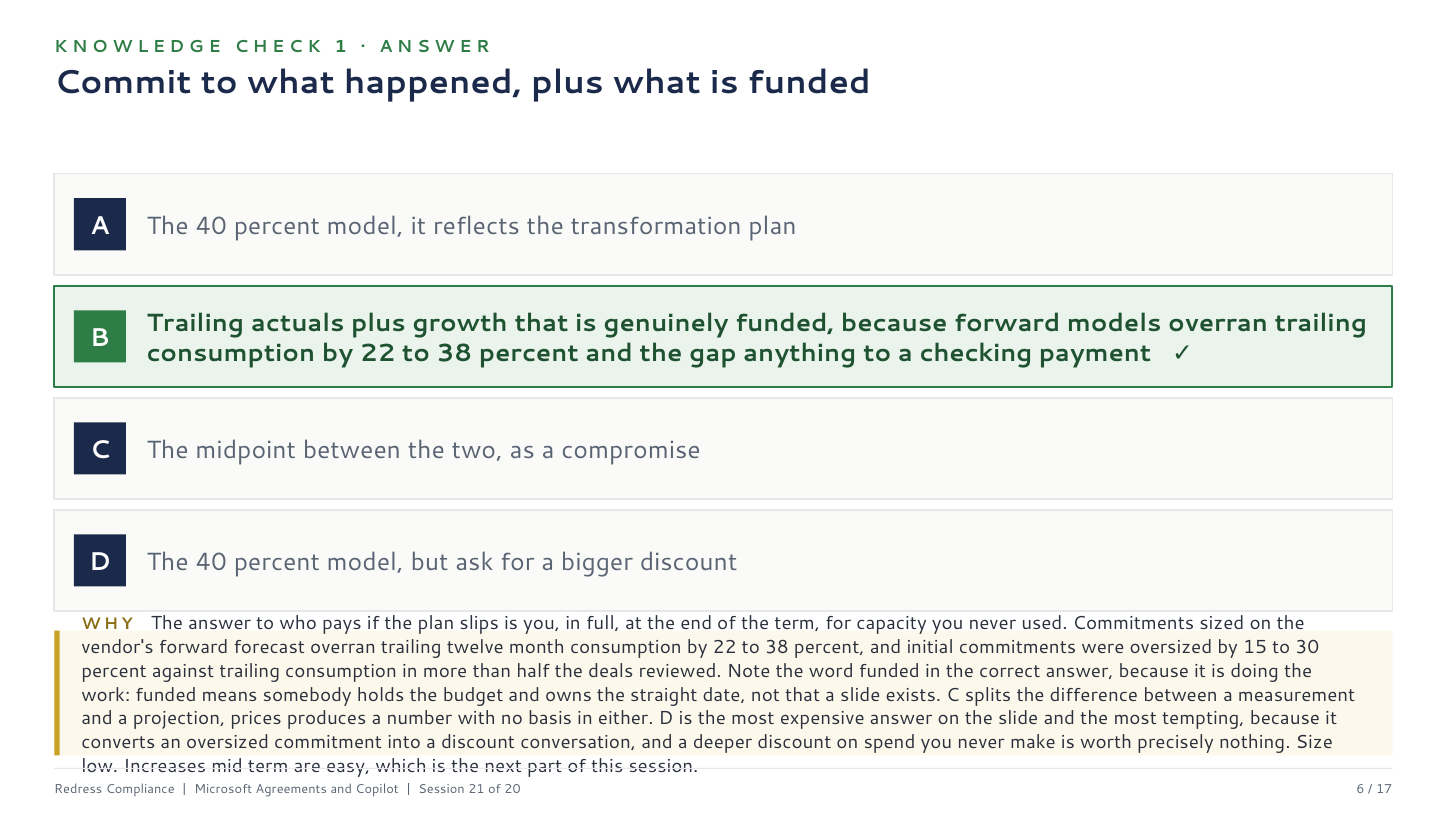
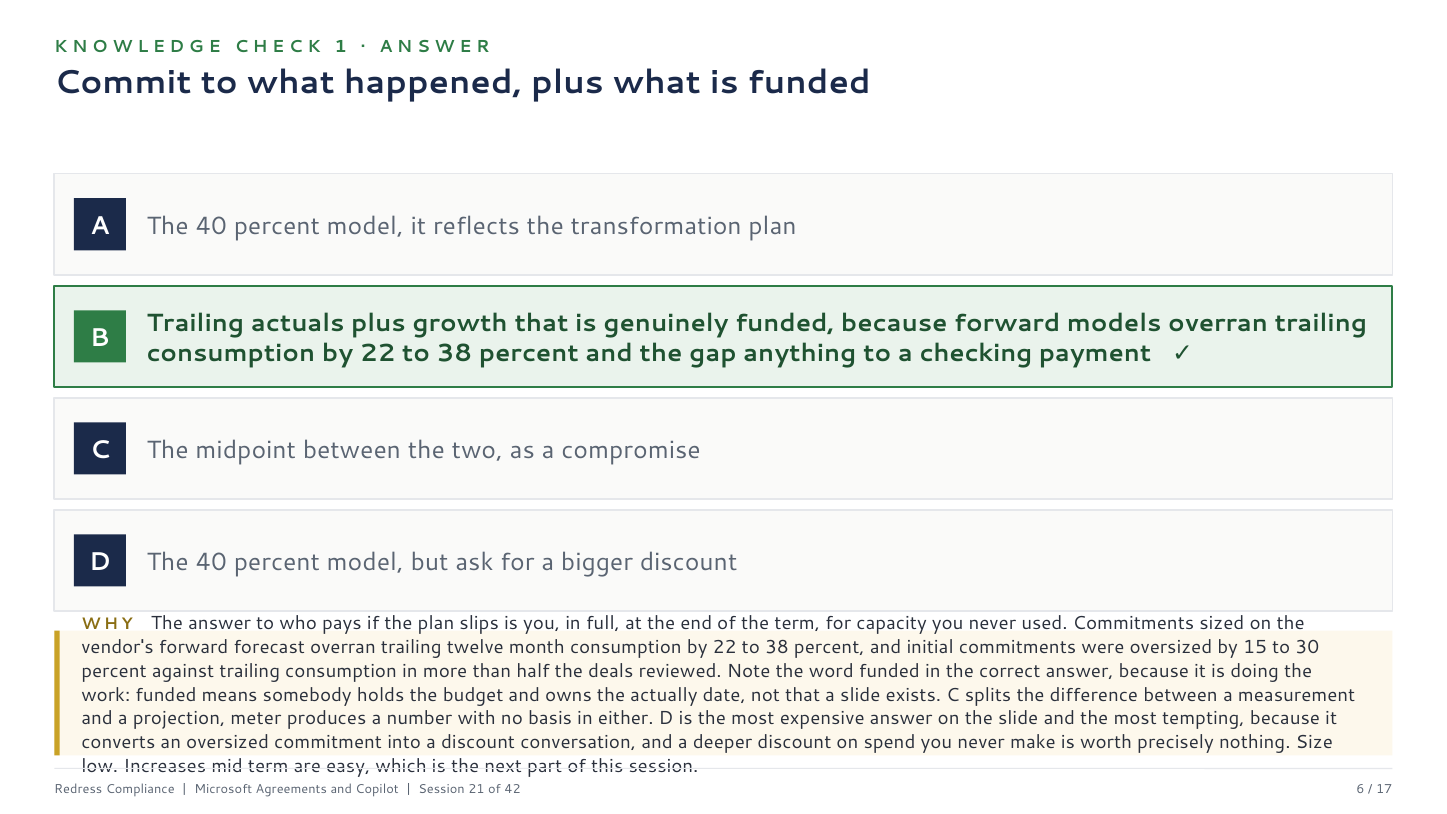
straight: straight -> actually
prices: prices -> meter
20: 20 -> 42
